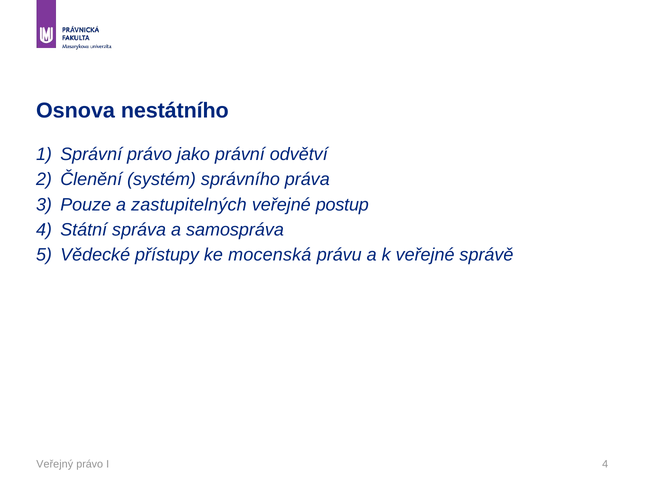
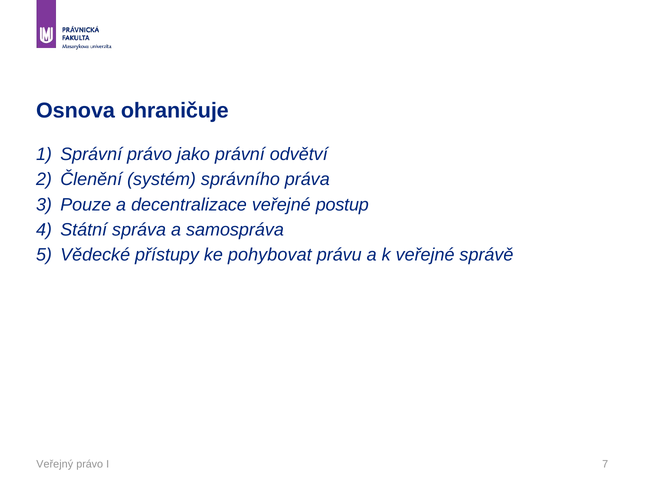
nestátního: nestátního -> ohraničuje
zastupitelných: zastupitelných -> decentralizace
mocenská: mocenská -> pohybovat
I 4: 4 -> 7
